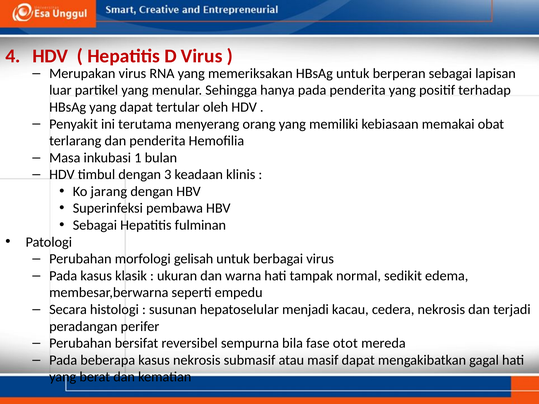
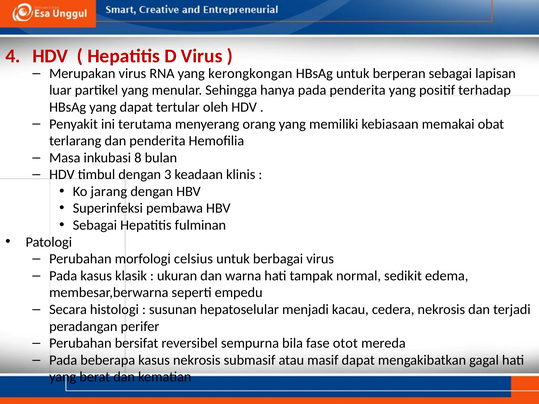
memeriksakan: memeriksakan -> kerongkongan
1: 1 -> 8
gelisah: gelisah -> celsius
